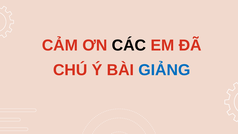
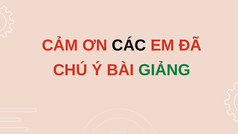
GIẢNG colour: blue -> green
